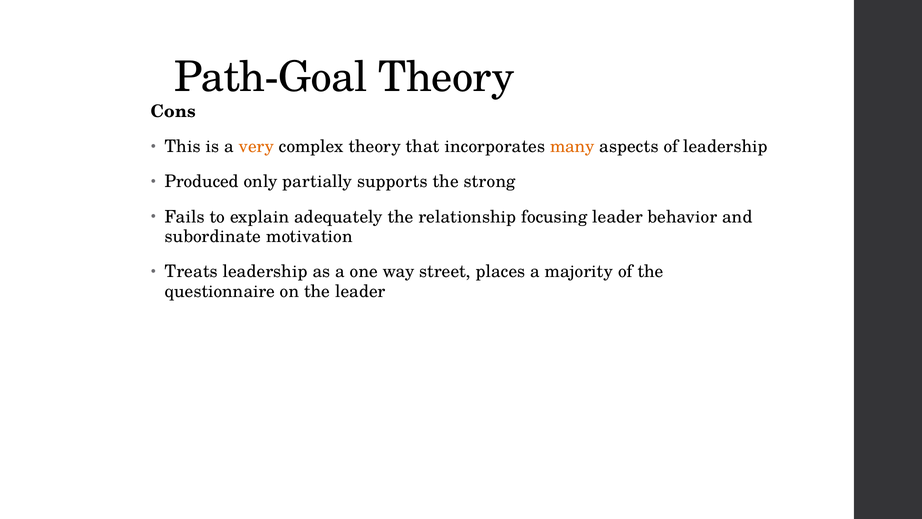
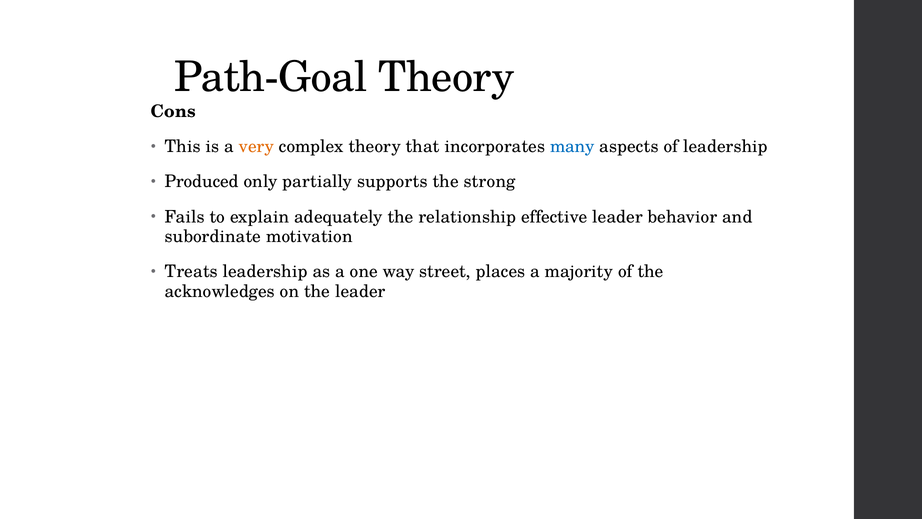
many colour: orange -> blue
focusing: focusing -> effective
questionnaire: questionnaire -> acknowledges
